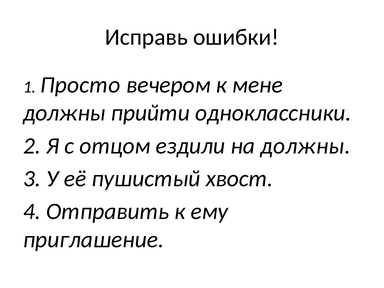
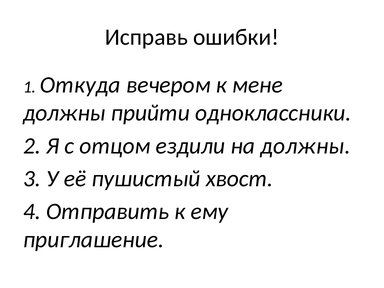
Просто: Просто -> Откуда
